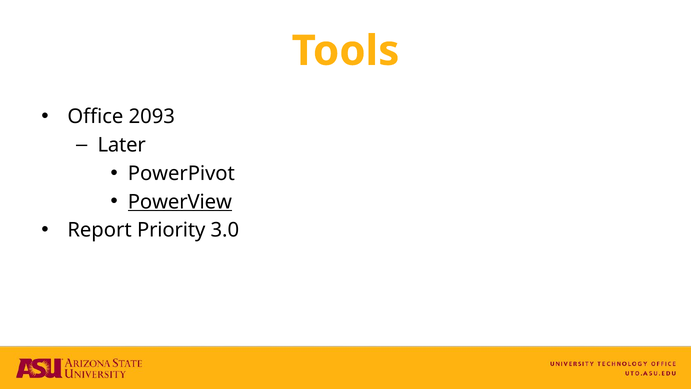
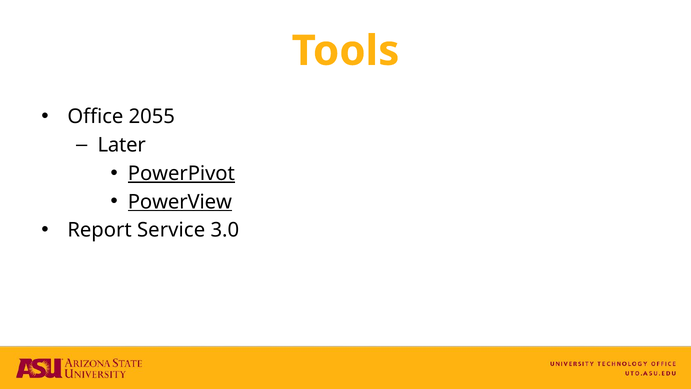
2093: 2093 -> 2055
PowerPivot underline: none -> present
Priority: Priority -> Service
